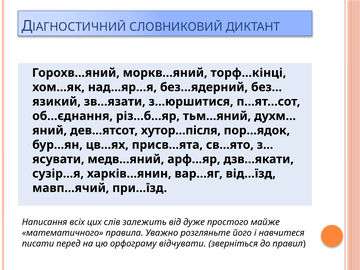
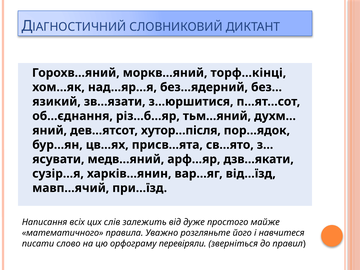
перед: перед -> слово
відчувати: відчувати -> перевіряли
